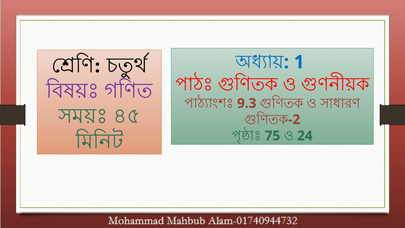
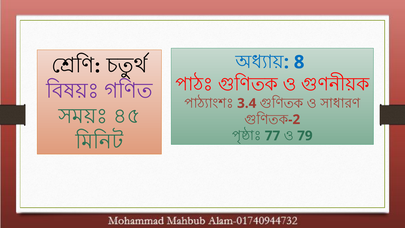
1: 1 -> 8
9.3: 9.3 -> 3.4
75: 75 -> 77
24: 24 -> 79
